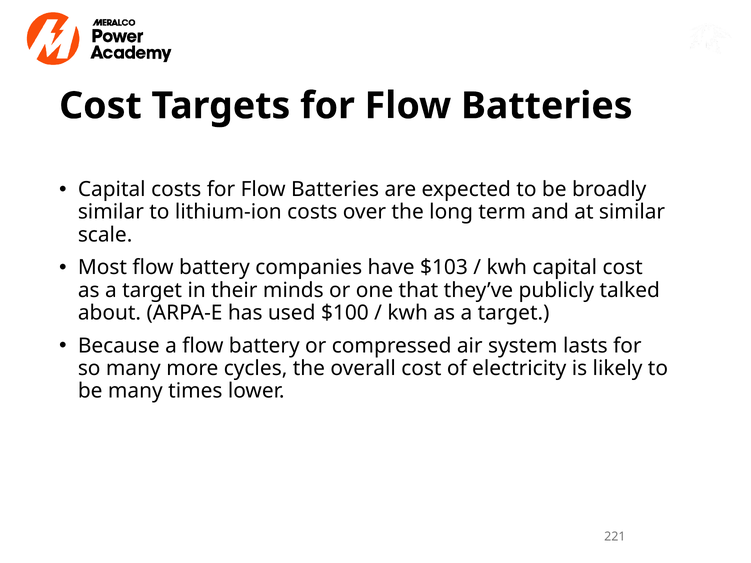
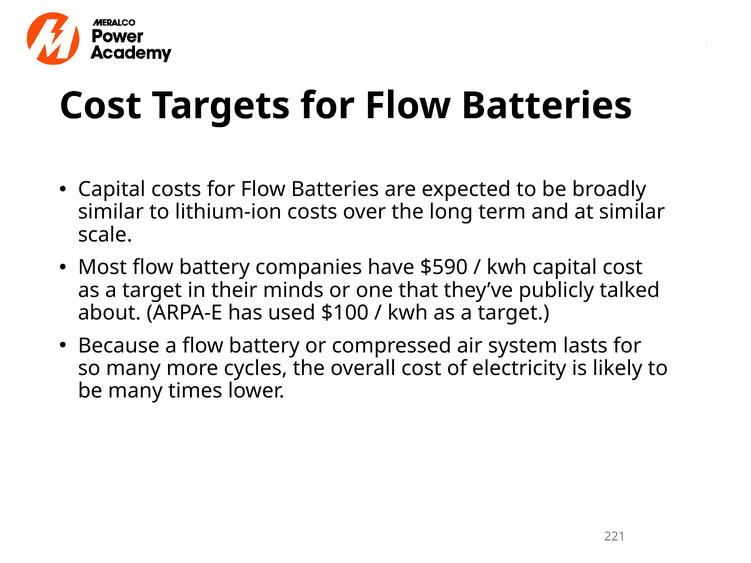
$103: $103 -> $590
